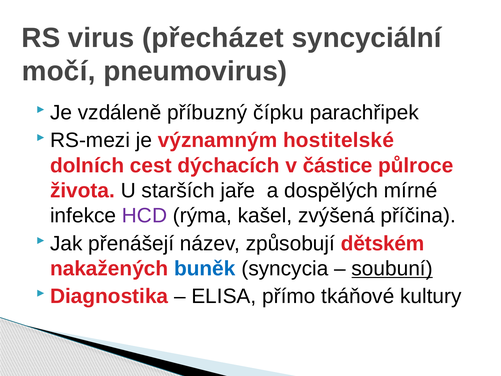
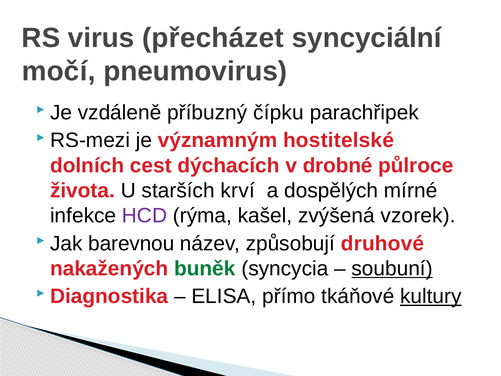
částice: částice -> drobné
jaře: jaře -> krví
příčina: příčina -> vzorek
přenášejí: přenášejí -> barevnou
dětském: dětském -> druhové
buněk colour: blue -> green
kultury underline: none -> present
